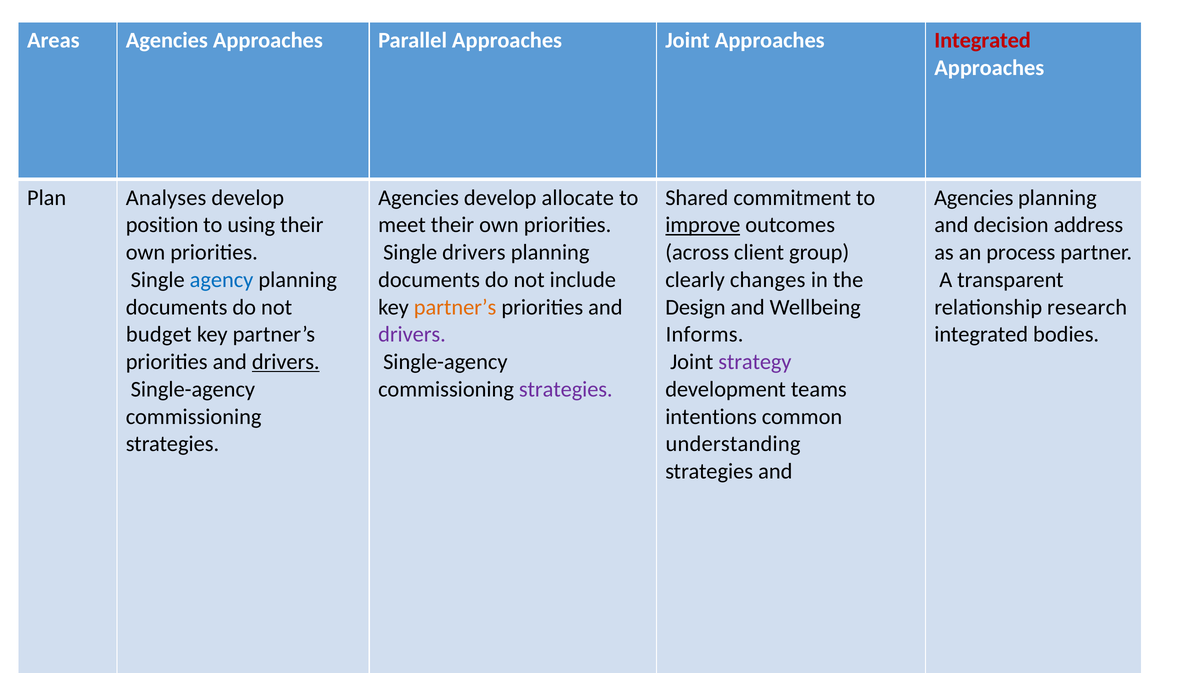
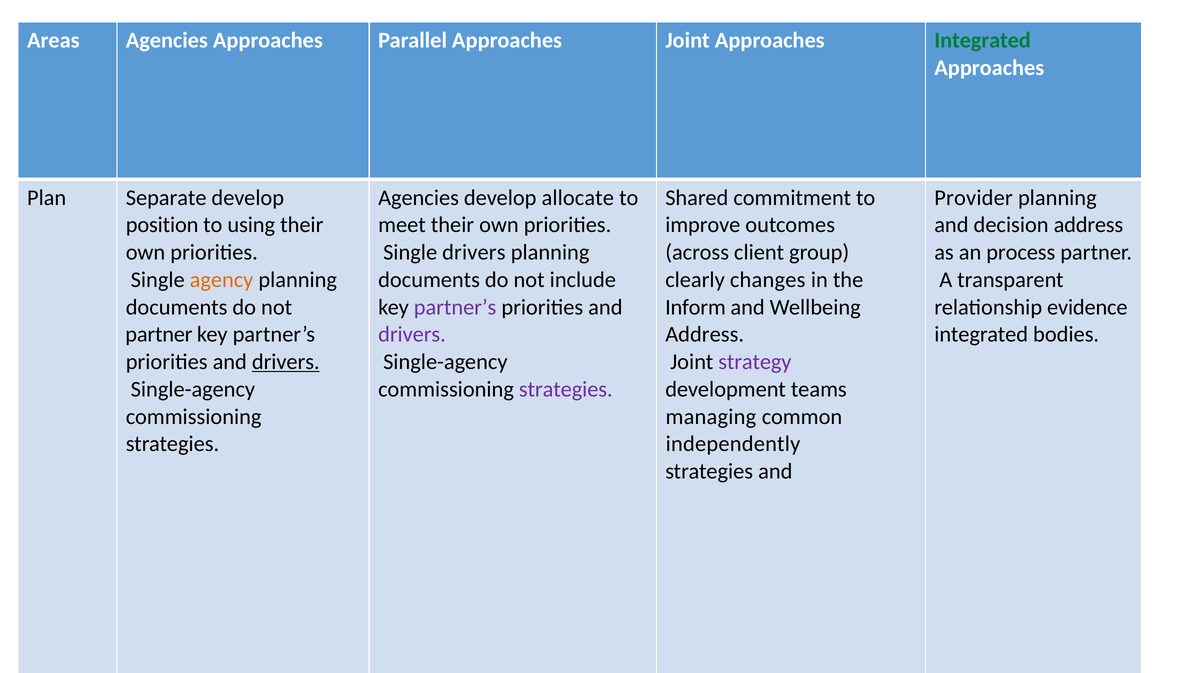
Integrated at (983, 40) colour: red -> green
Analyses: Analyses -> Separate
Agencies at (974, 198): Agencies -> Provider
improve underline: present -> none
agency colour: blue -> orange
partner’s at (455, 307) colour: orange -> purple
Design: Design -> Inform
research: research -> evidence
budget at (159, 334): budget -> partner
Informs at (705, 334): Informs -> Address
intentions: intentions -> managing
understanding: understanding -> independently
